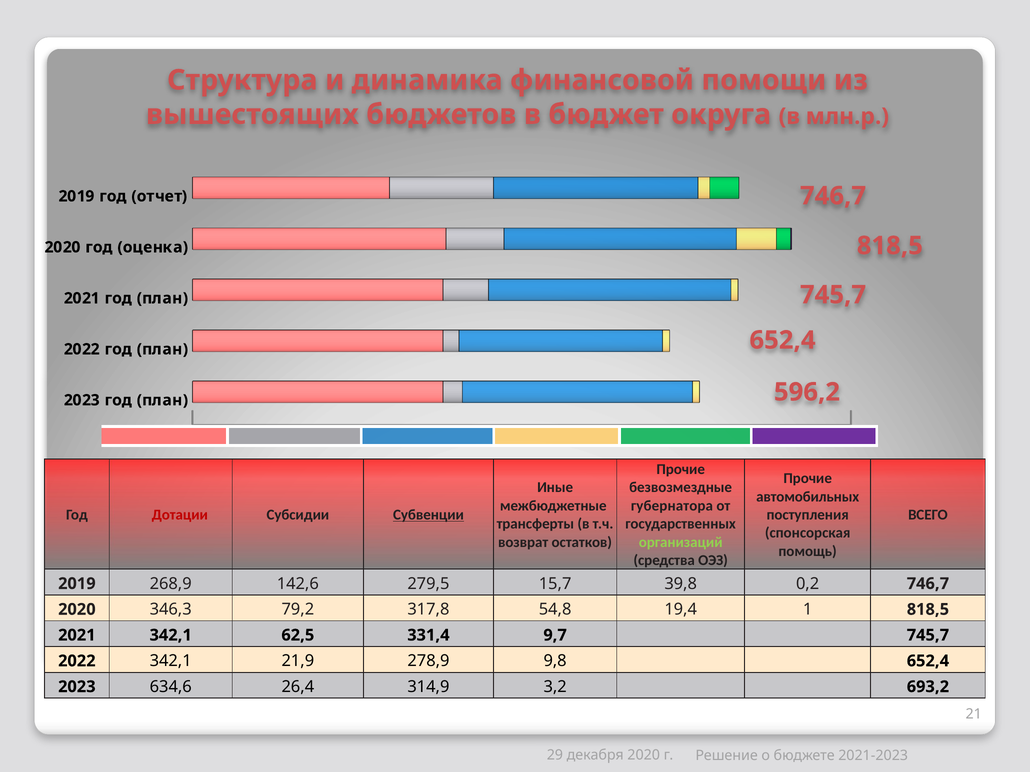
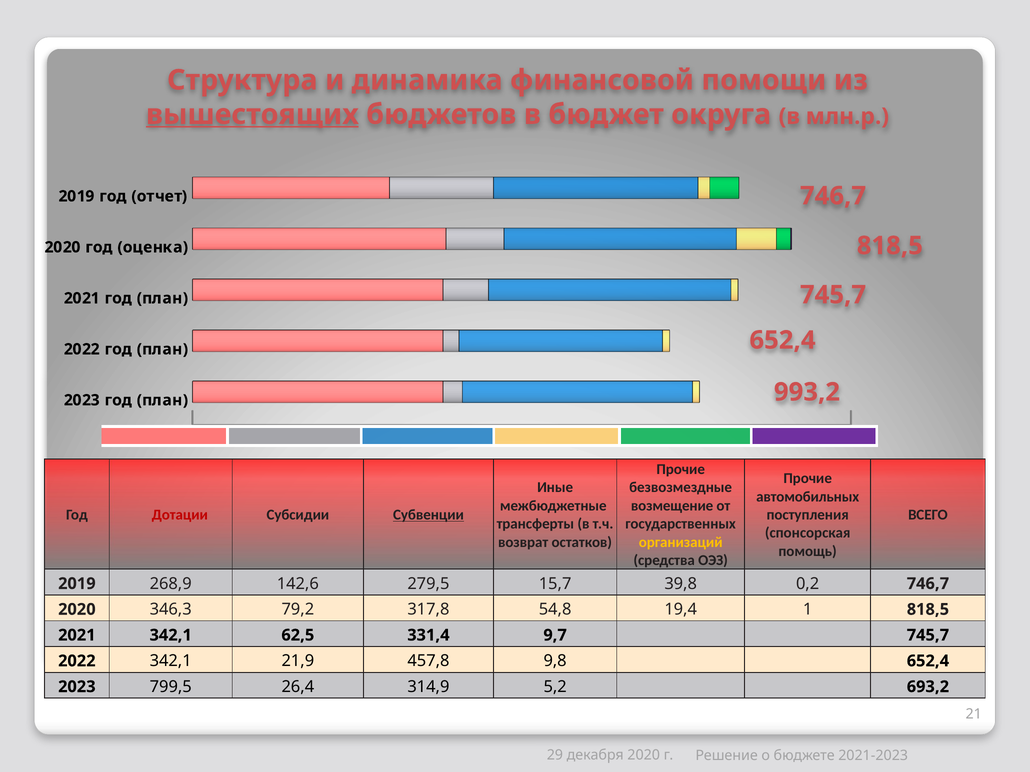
вышестоящих underline: none -> present
596,2: 596,2 -> 993,2
губернатора: губернатора -> возмещение
организаций colour: light green -> yellow
278,9: 278,9 -> 457,8
634,6: 634,6 -> 799,5
3,2: 3,2 -> 5,2
